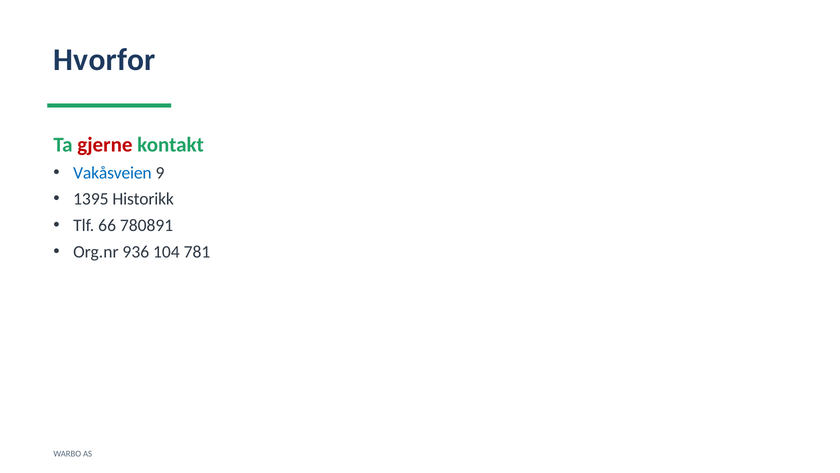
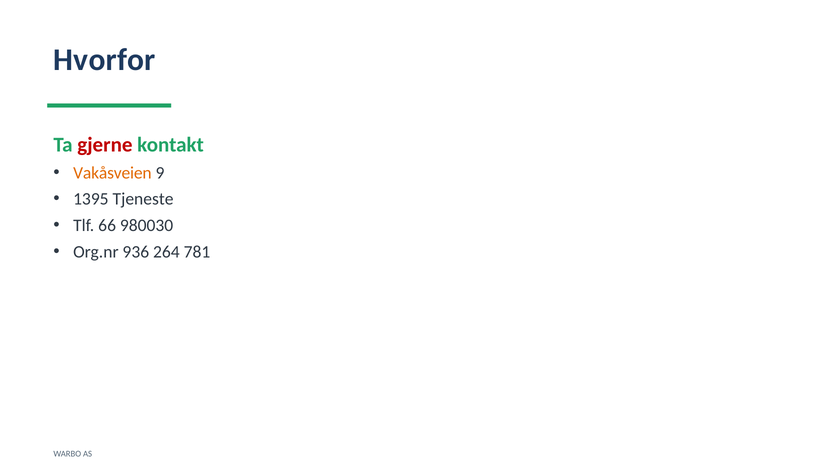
Vakåsveien colour: blue -> orange
Historikk: Historikk -> Tjeneste
780891: 780891 -> 980030
104: 104 -> 264
